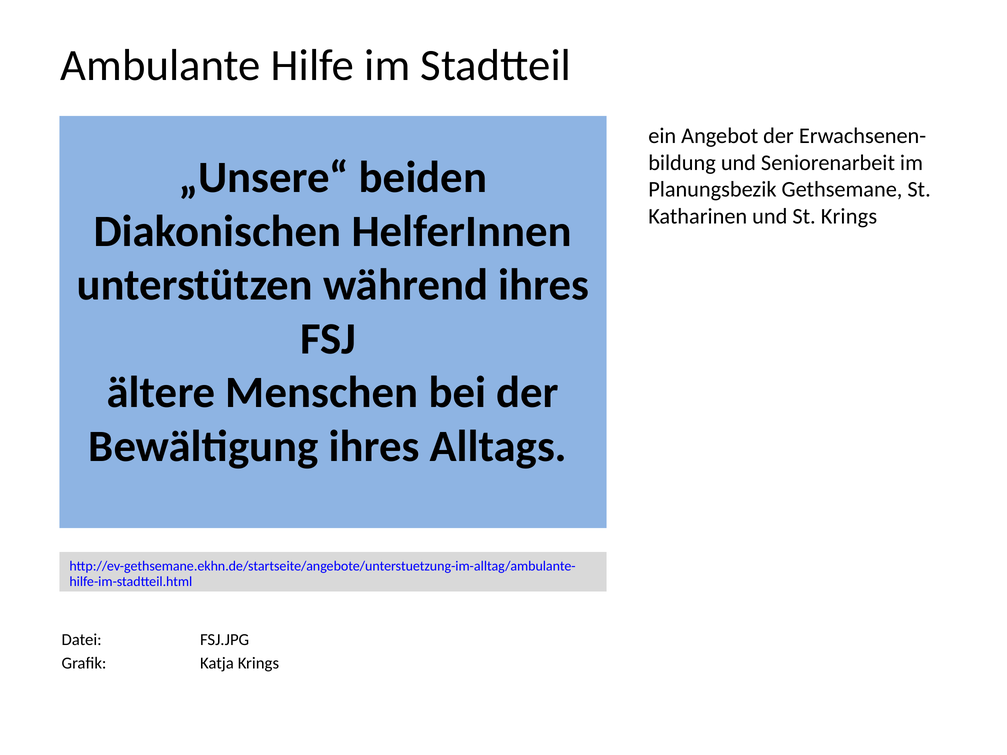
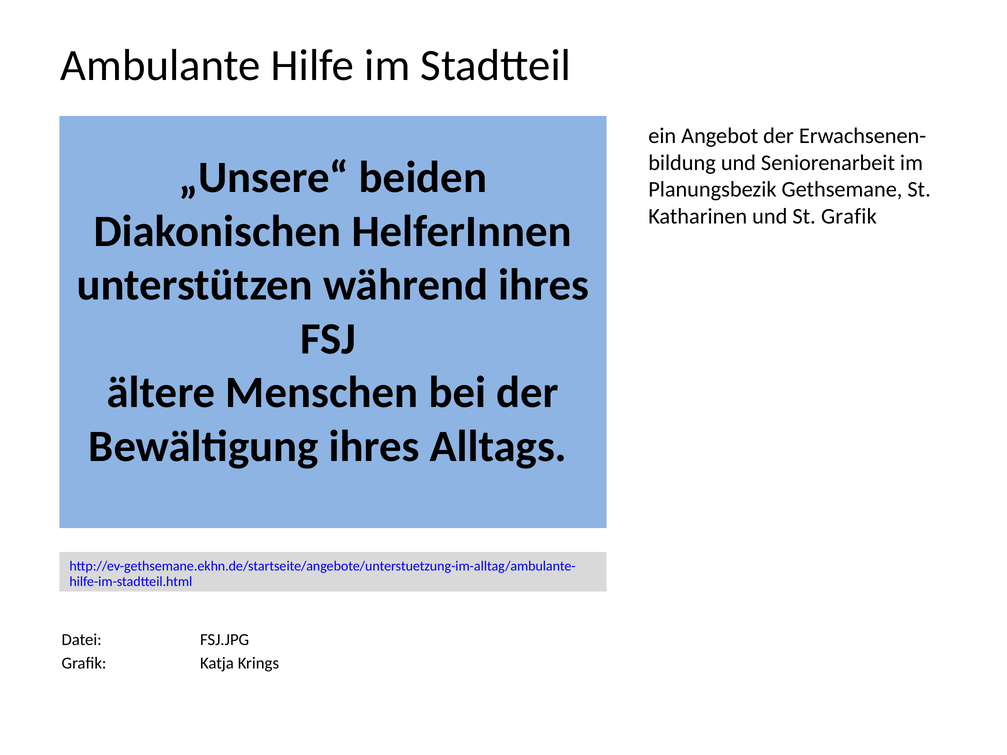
St Krings: Krings -> Grafik
